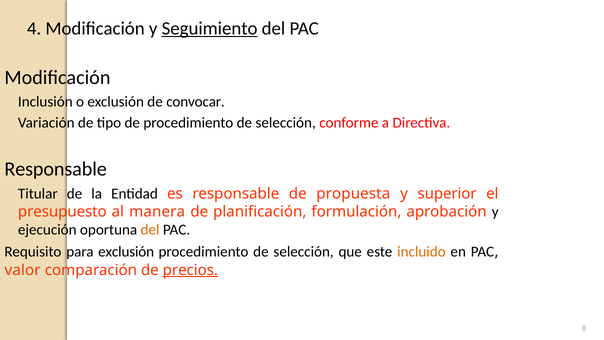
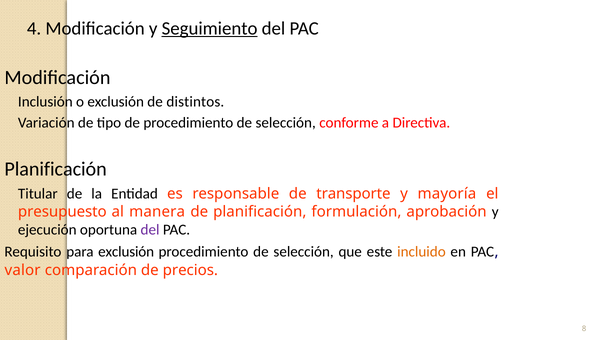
convocar: convocar -> distintos
Responsable at (56, 169): Responsable -> Planificación
propuesta: propuesta -> transporte
superior: superior -> mayoría
del at (150, 230) colour: orange -> purple
precios underline: present -> none
